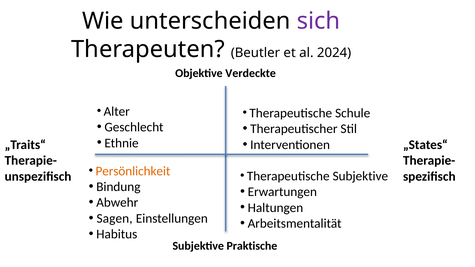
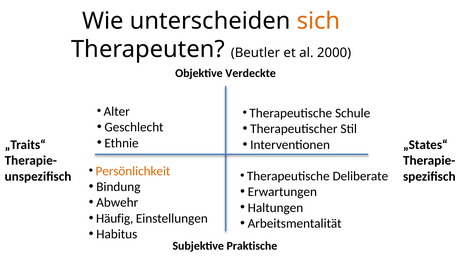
sich colour: purple -> orange
2024: 2024 -> 2000
Therapeutische Subjektive: Subjektive -> Deliberate
Sagen: Sagen -> Häufig
